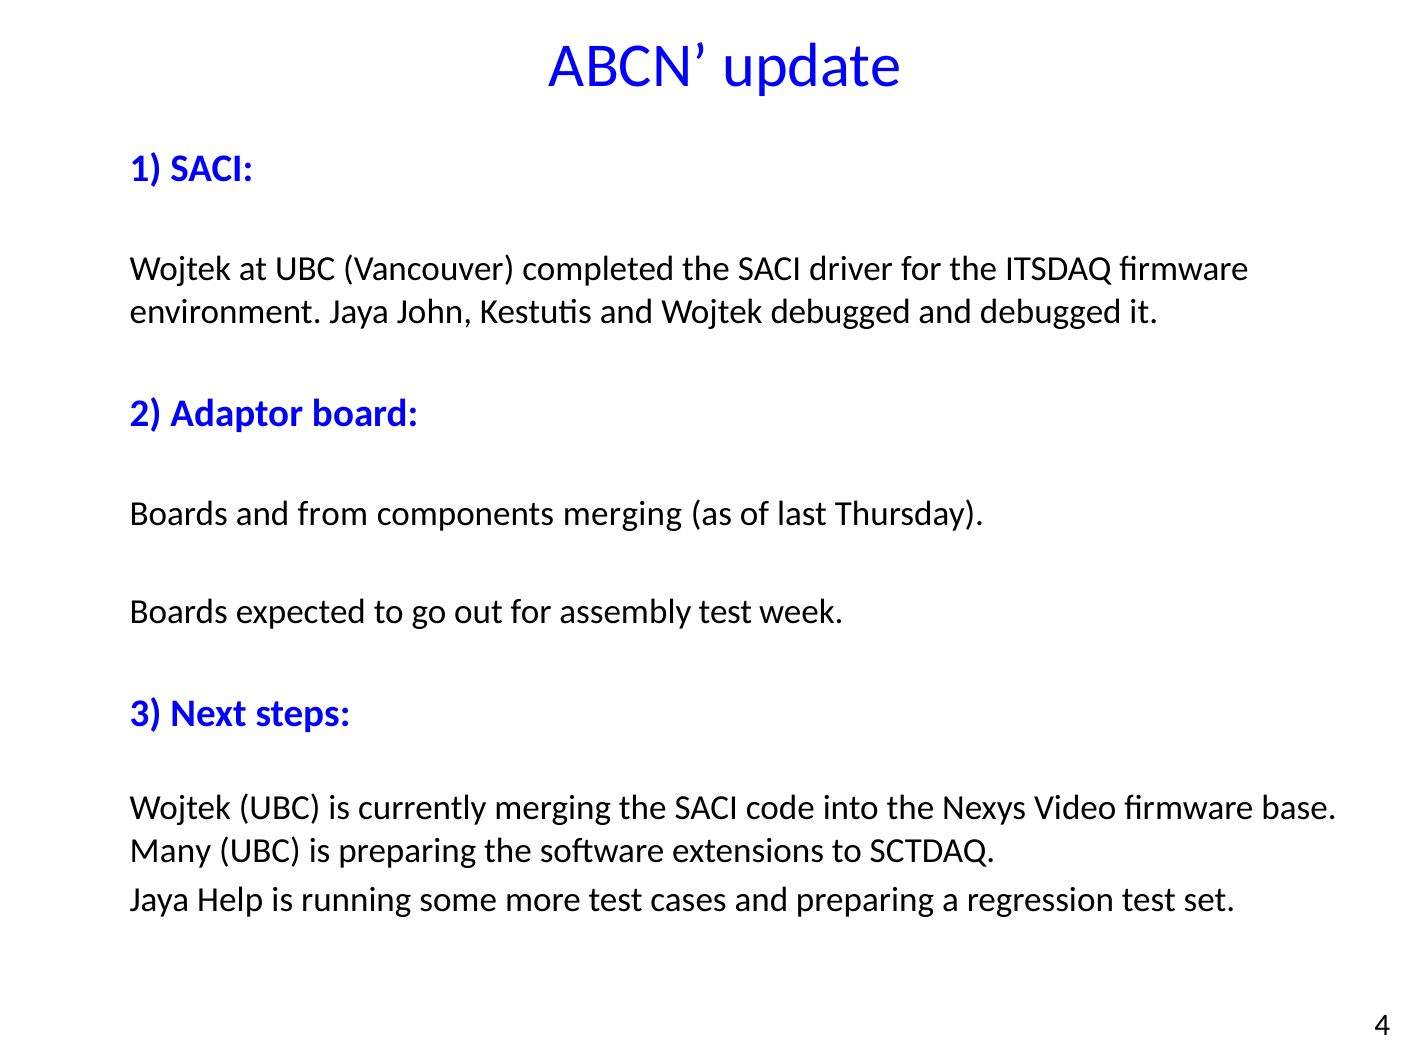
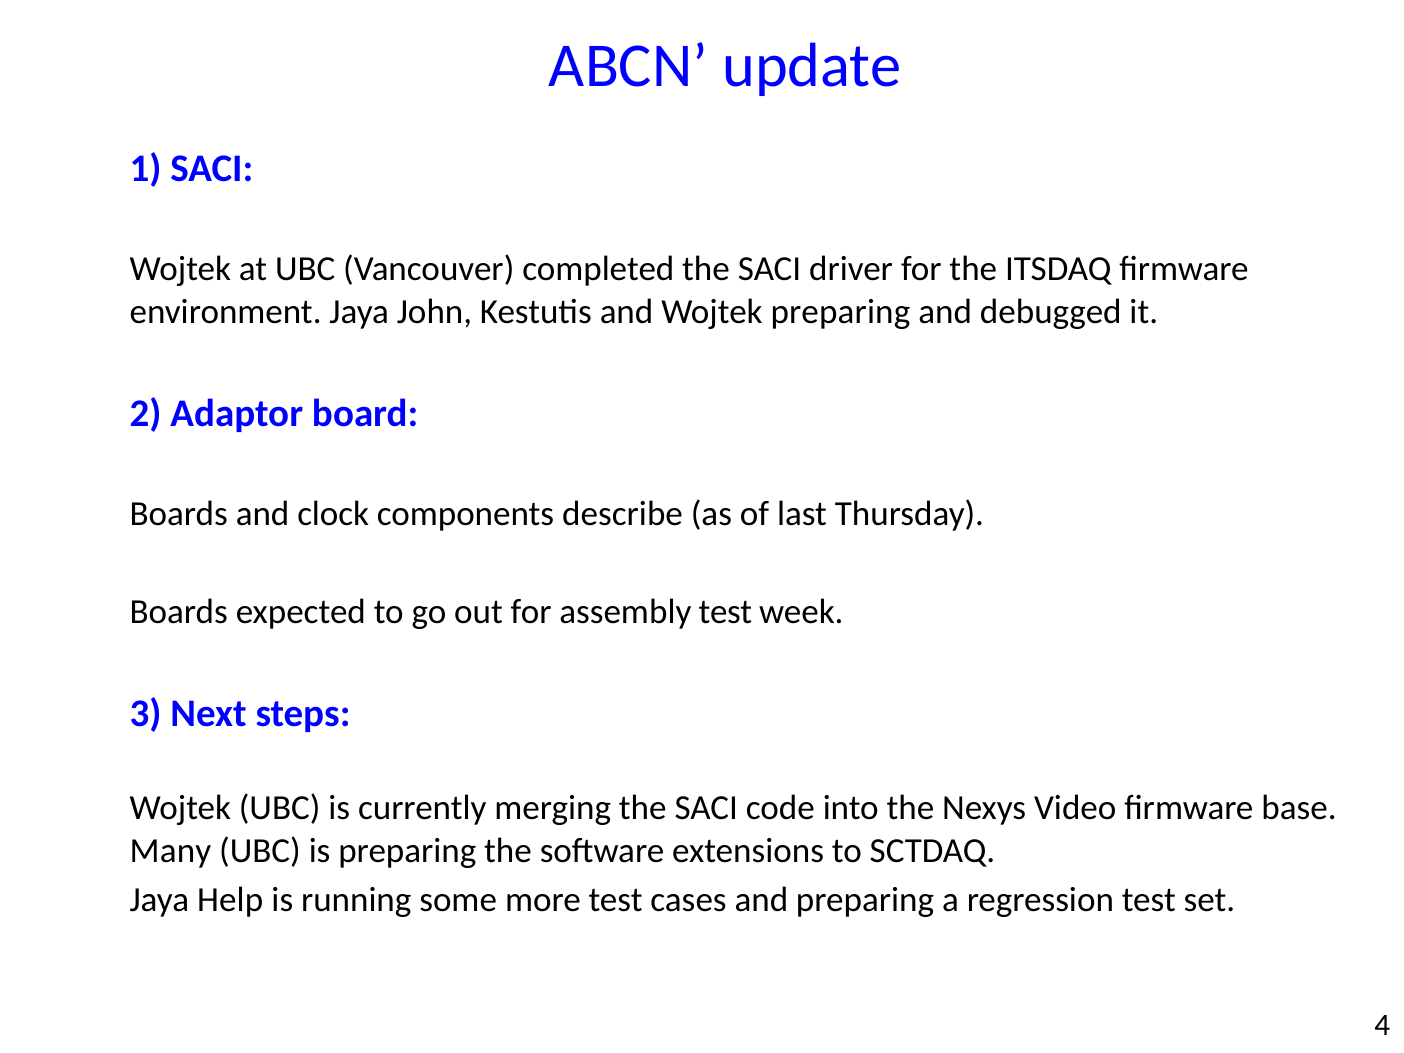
Wojtek debugged: debugged -> preparing
from: from -> clock
components merging: merging -> describe
